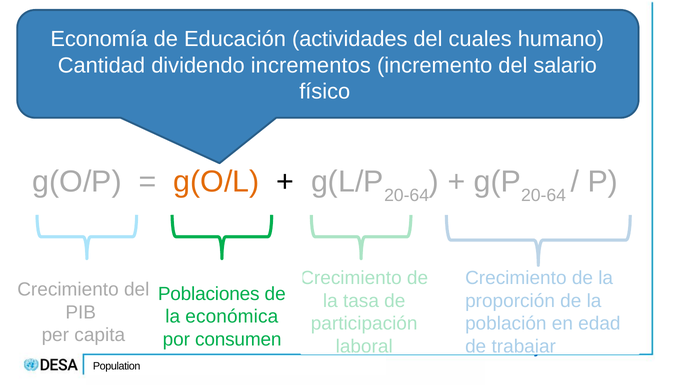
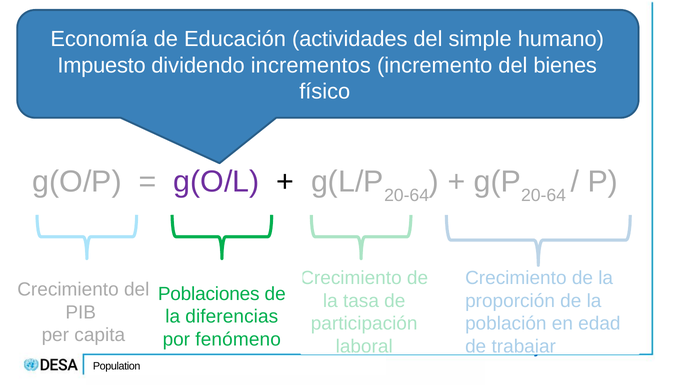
cuales: cuales -> simple
Cantidad: Cantidad -> Impuesto
salario: salario -> bienes
g(O/L colour: orange -> purple
económica: económica -> diferencias
consumen: consumen -> fenómeno
